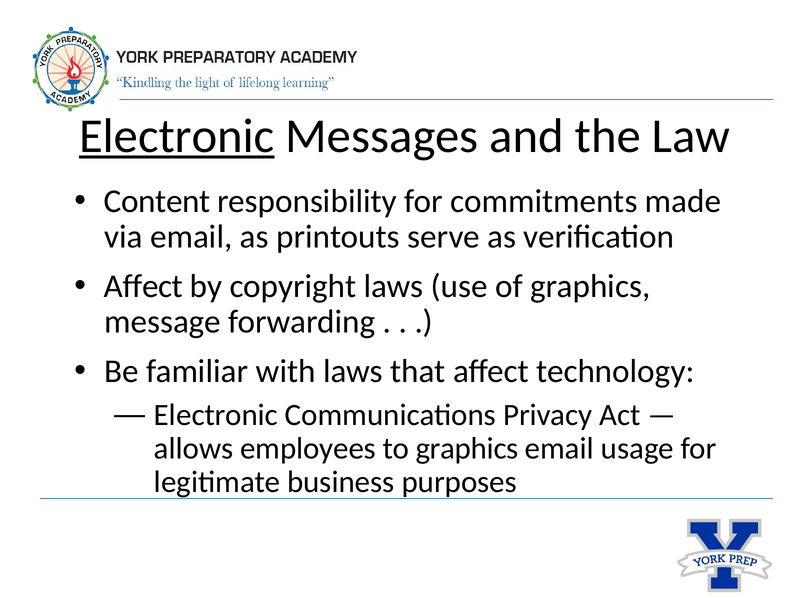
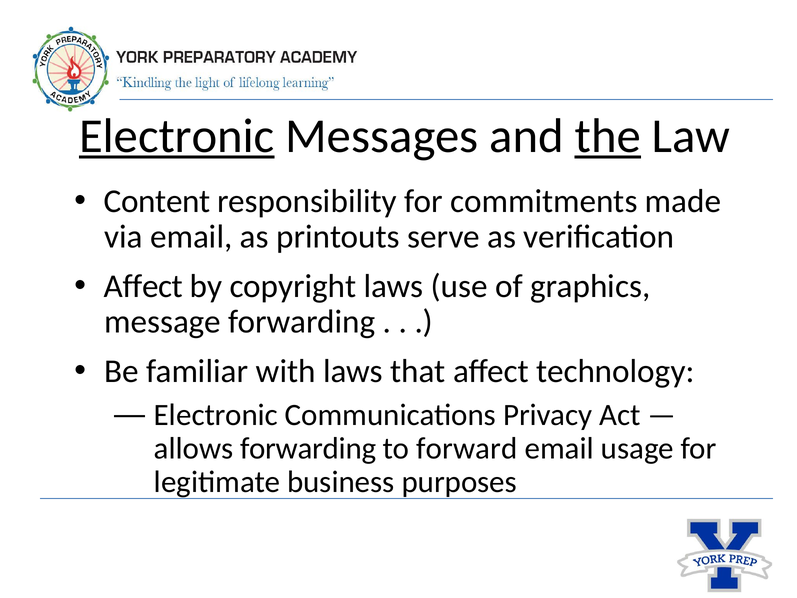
the underline: none -> present
employees at (308, 448): employees -> forwarding
to graphics: graphics -> forward
